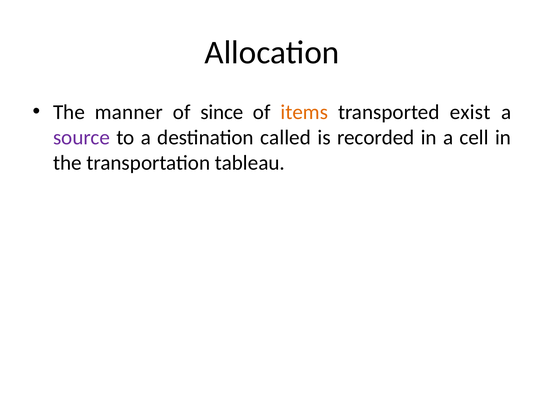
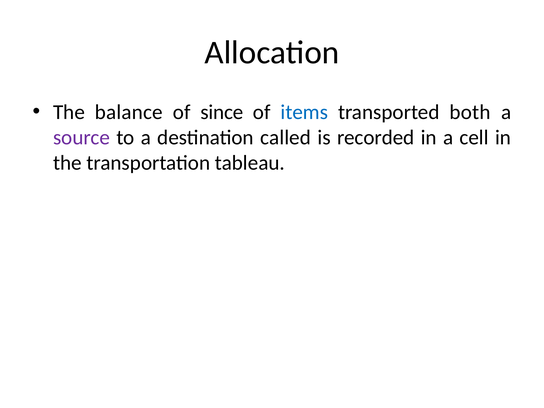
manner: manner -> balance
items colour: orange -> blue
exist: exist -> both
